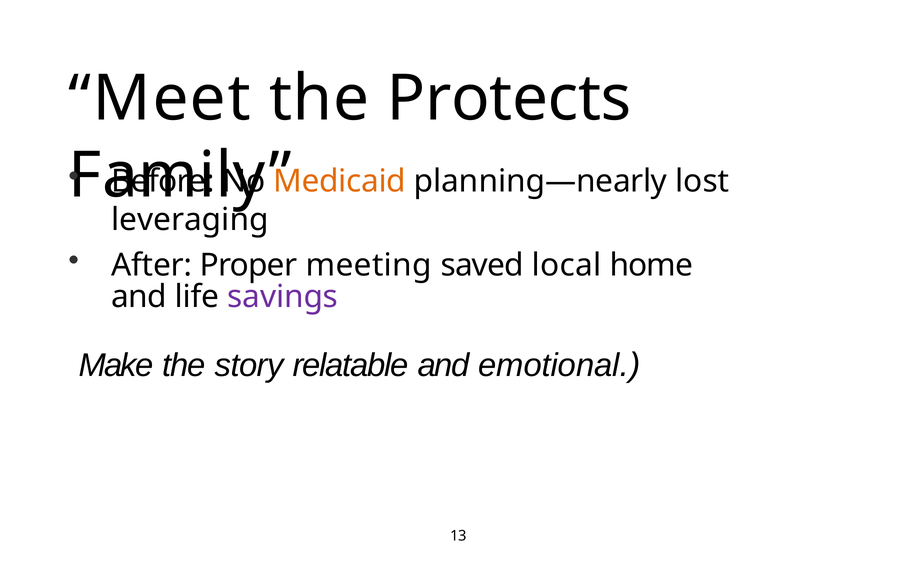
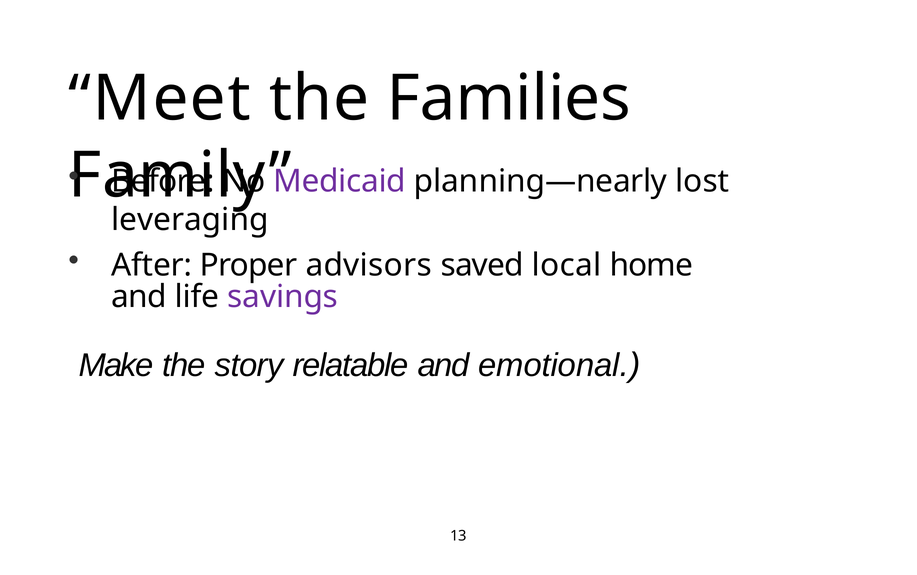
Protects: Protects -> Families
Medicaid colour: orange -> purple
meeting: meeting -> advisors
